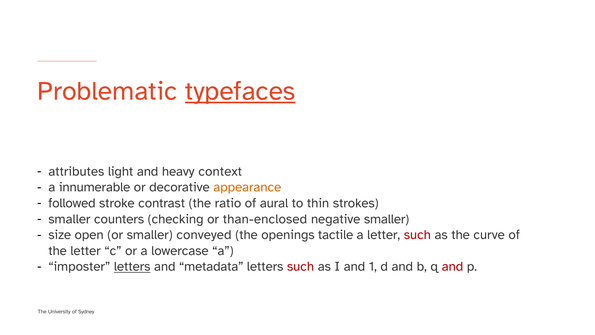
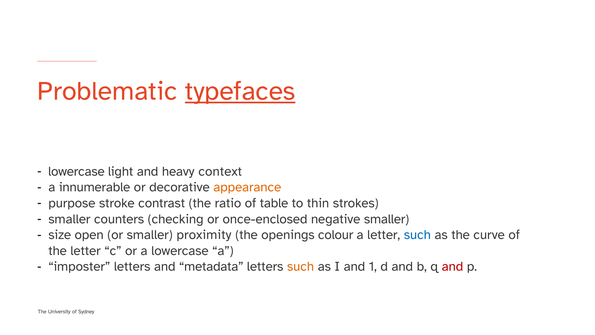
attributes at (76, 171): attributes -> lowercase
followed: followed -> purpose
aural: aural -> table
than-enclosed: than-enclosed -> once-enclosed
conveyed: conveyed -> proximity
tactile: tactile -> colour
such at (417, 235) colour: red -> blue
letters at (132, 266) underline: present -> none
such at (301, 266) colour: red -> orange
